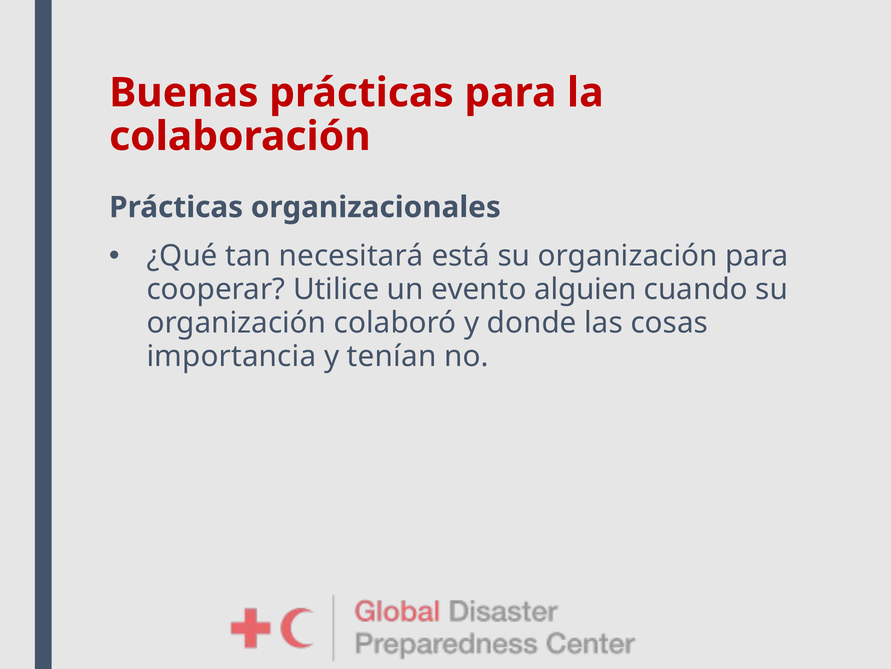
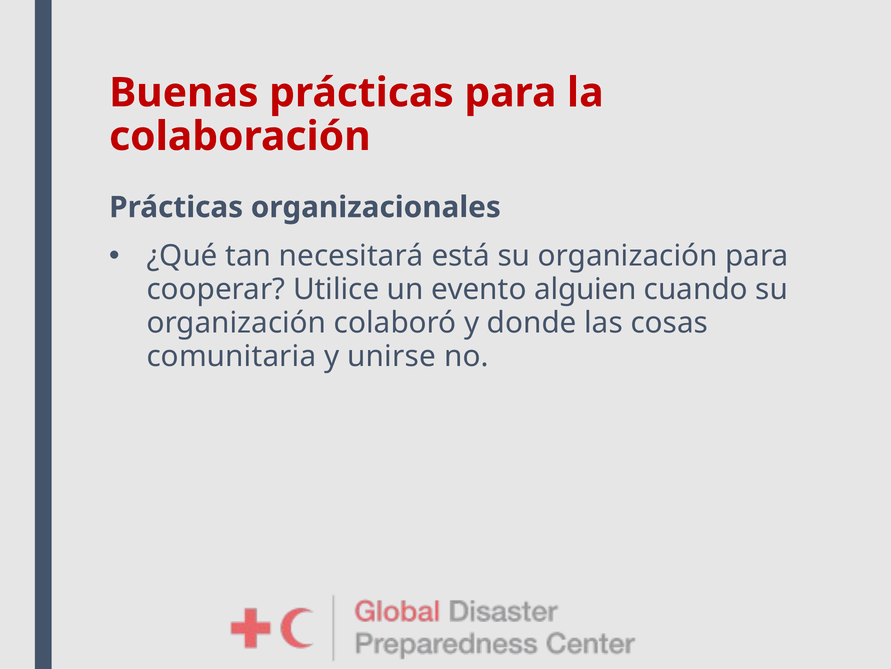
importancia: importancia -> comunitaria
tenían: tenían -> unirse
